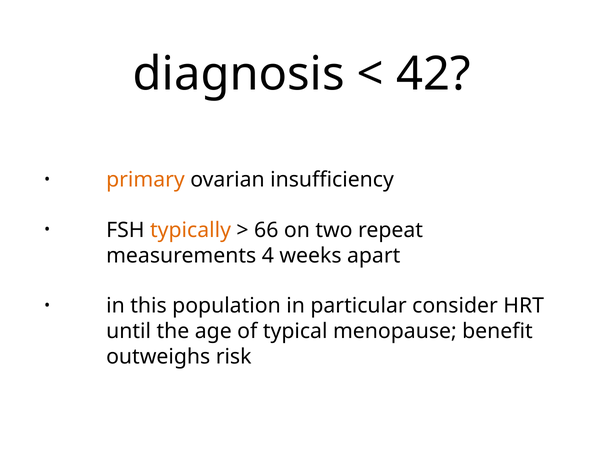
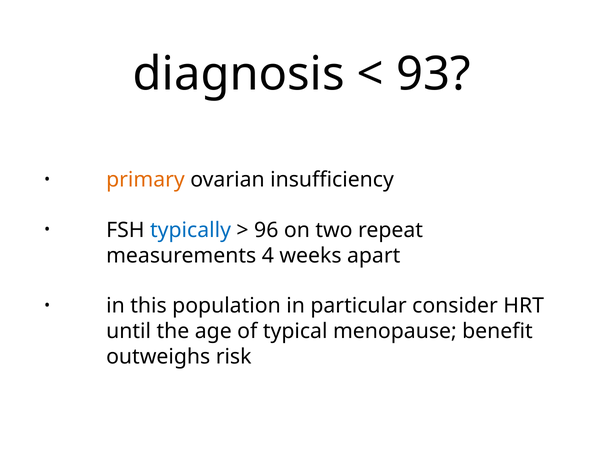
42: 42 -> 93
typically colour: orange -> blue
66: 66 -> 96
